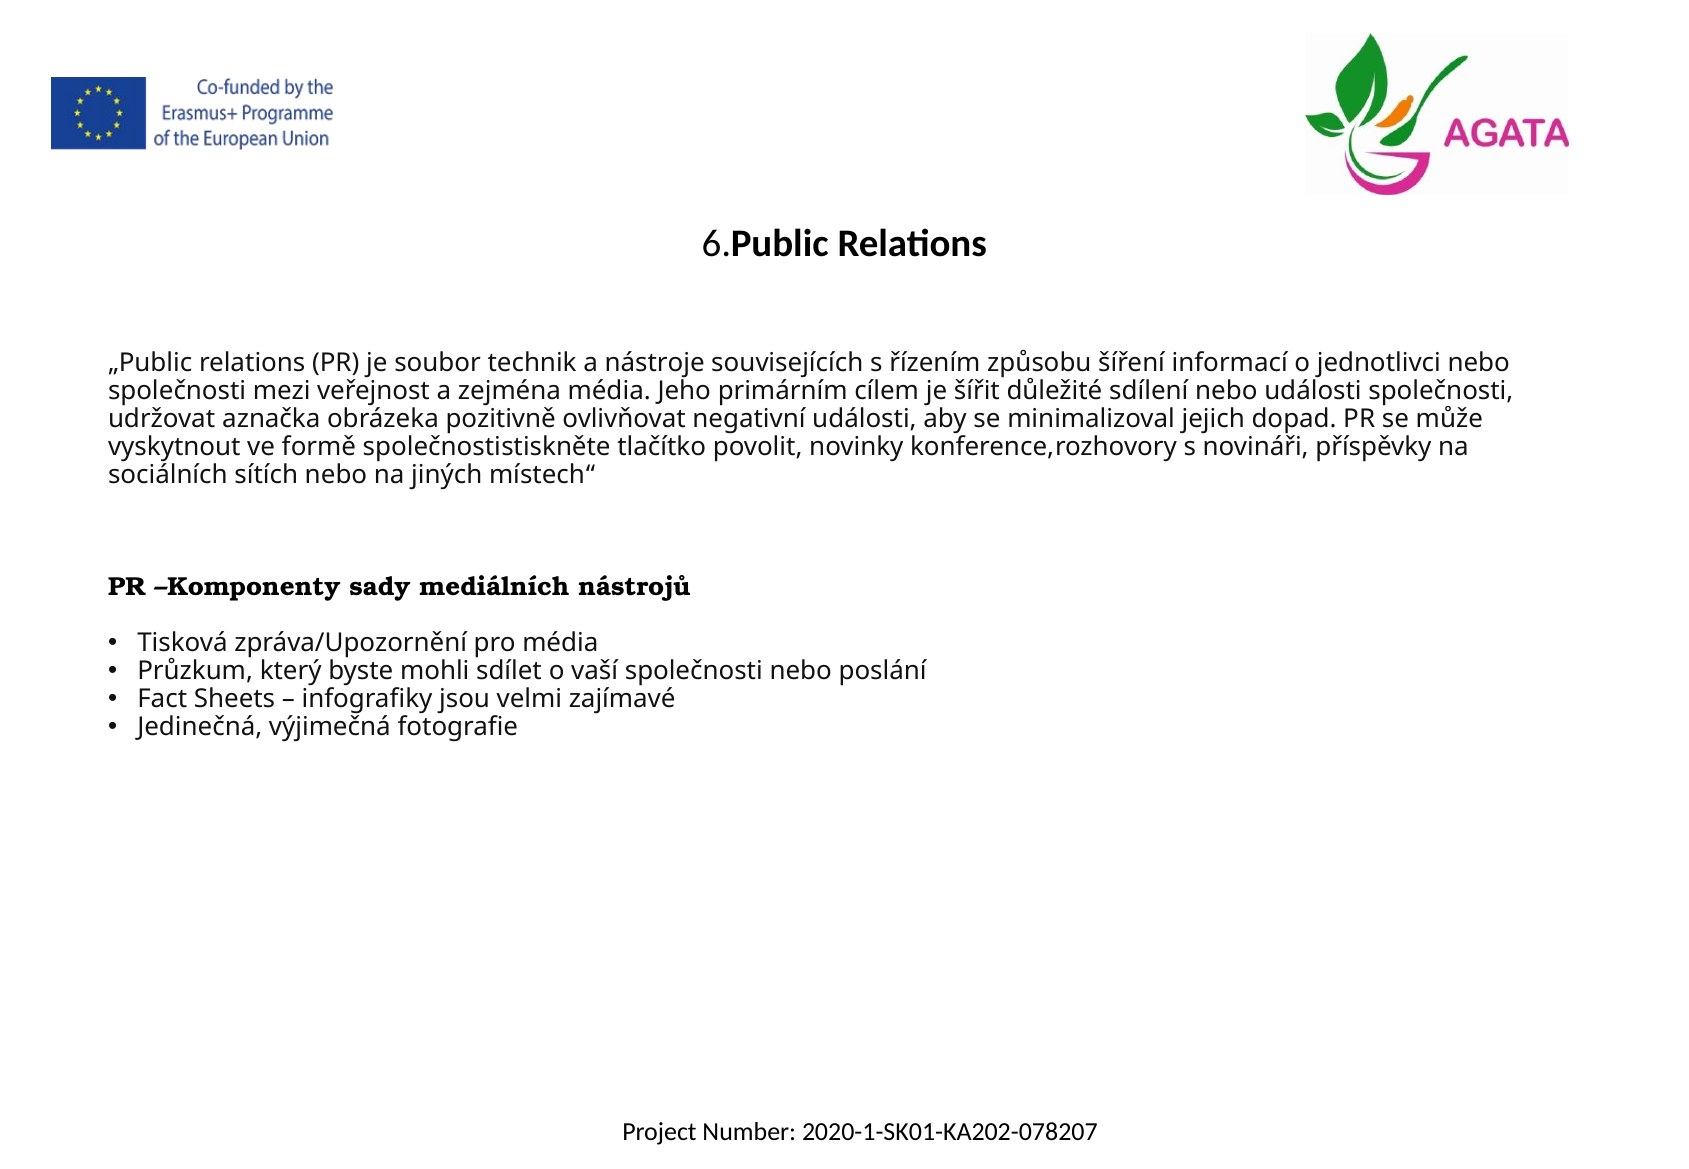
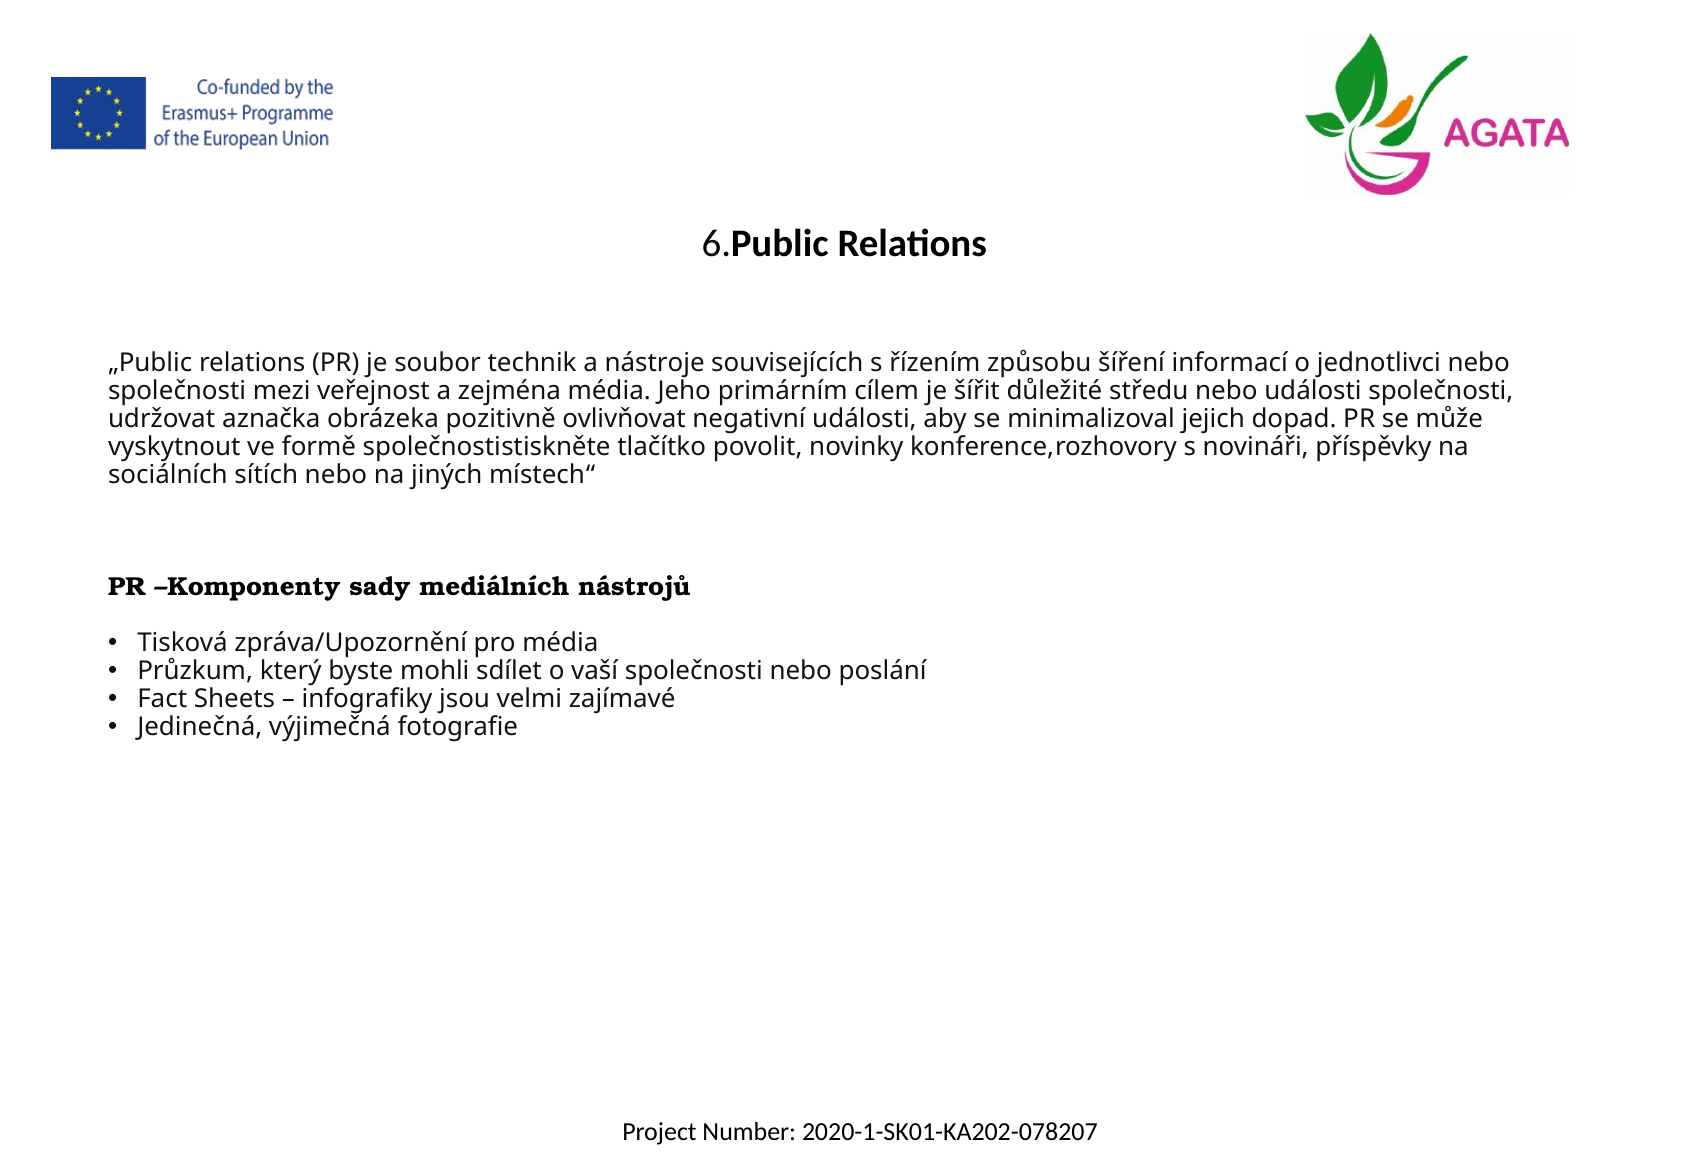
sdílení: sdílení -> středu
